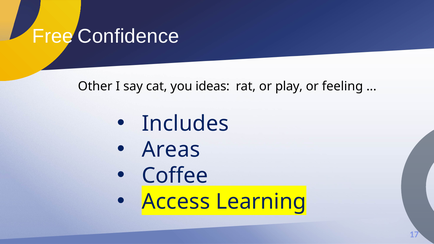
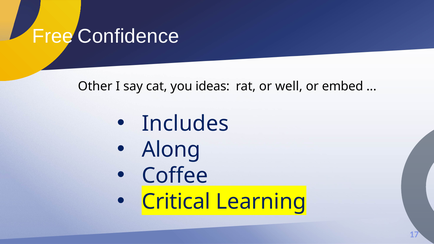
play: play -> well
feeling: feeling -> embed
Areas: Areas -> Along
Access: Access -> Critical
